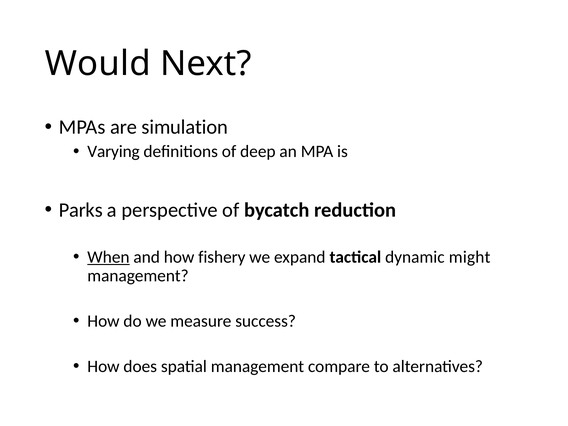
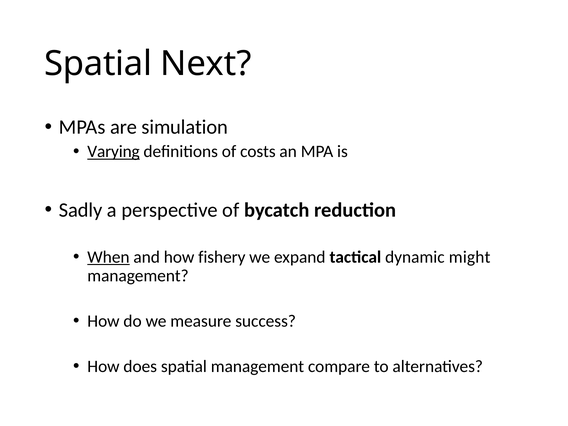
Would at (98, 64): Would -> Spatial
Varying underline: none -> present
deep: deep -> costs
Parks: Parks -> Sadly
